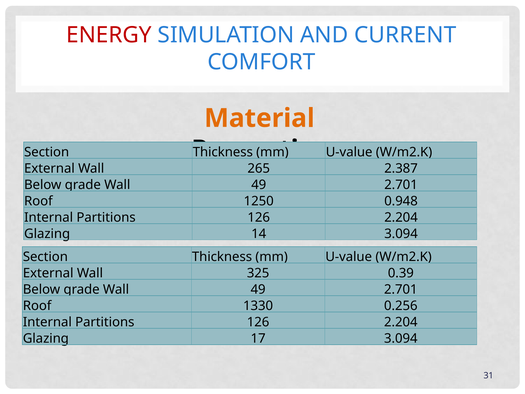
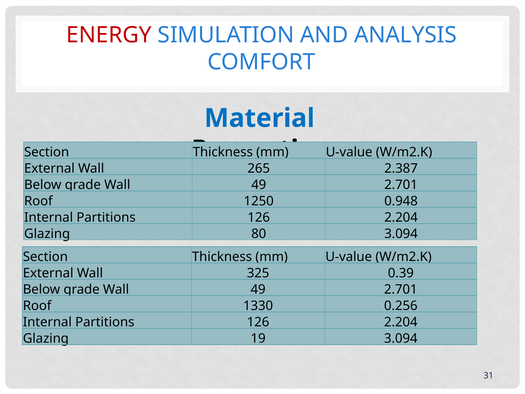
CURRENT: CURRENT -> ANALYSIS
Material colour: orange -> blue
14: 14 -> 80
17: 17 -> 19
